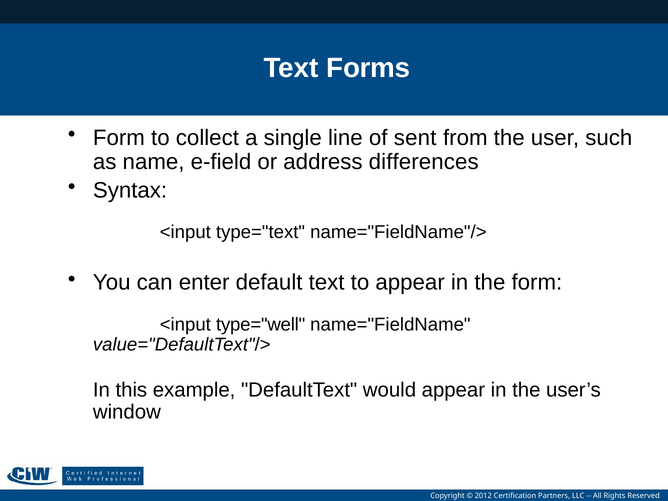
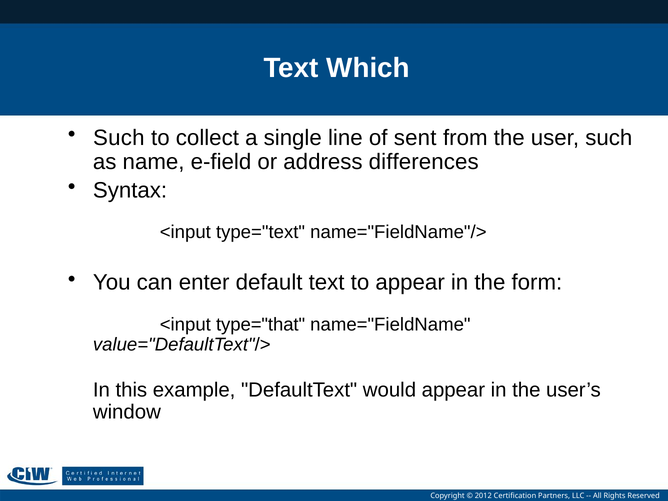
Forms: Forms -> Which
Form at (119, 138): Form -> Such
type="well: type="well -> type="that
